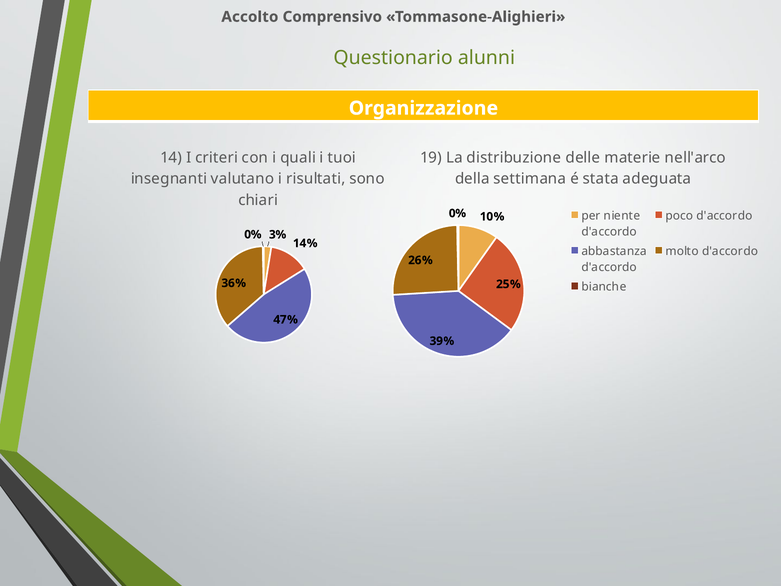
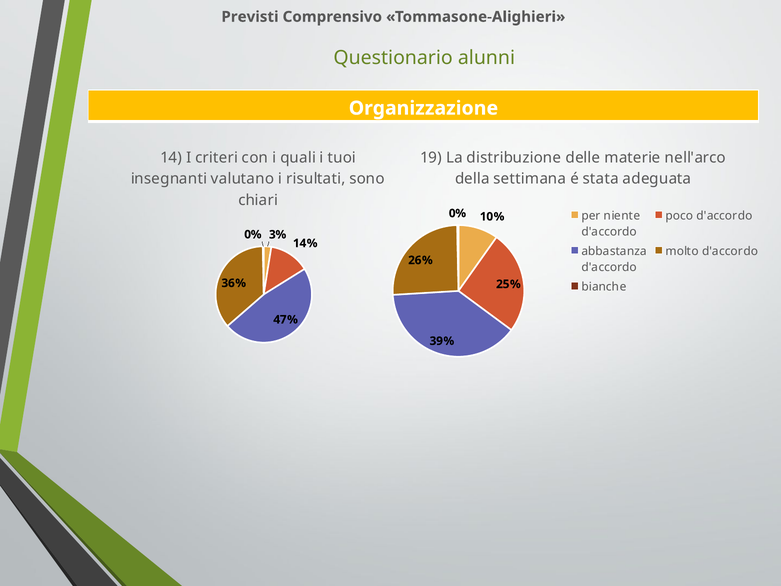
Accolto: Accolto -> Previsti
